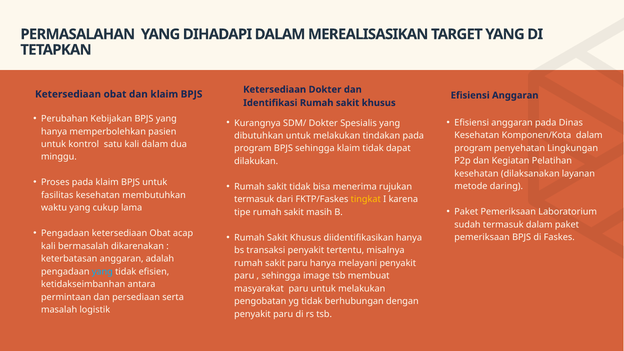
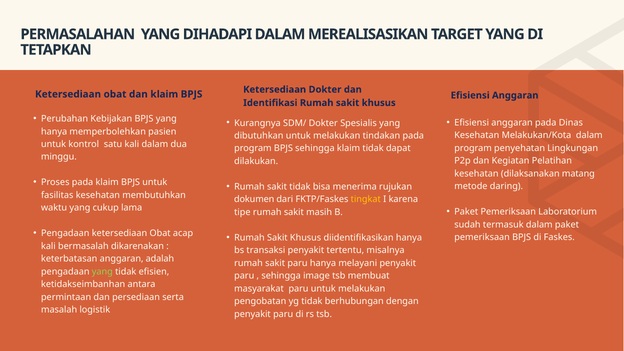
Komponen/Kota: Komponen/Kota -> Melakukan/Kota
layanan: layanan -> matang
termasuk at (254, 199): termasuk -> dokumen
yang at (102, 272) colour: light blue -> light green
